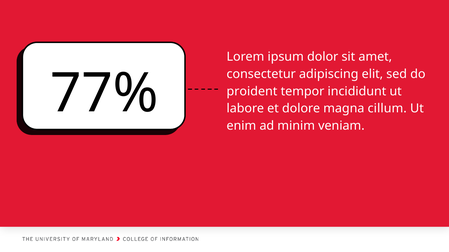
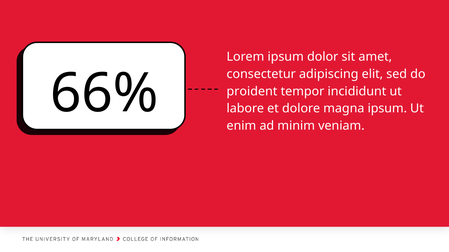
77%: 77% -> 66%
magna cillum: cillum -> ipsum
